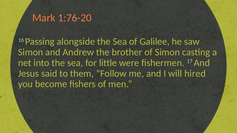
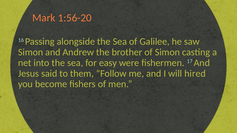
1:76-20: 1:76-20 -> 1:56-20
little: little -> easy
